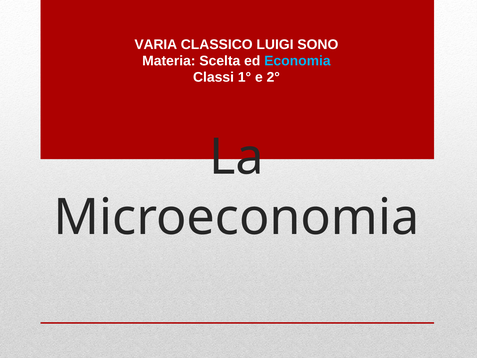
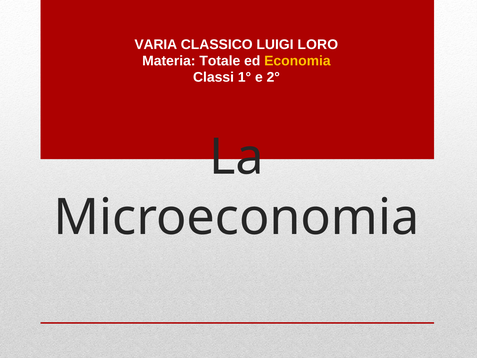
SONO: SONO -> LORO
Scelta: Scelta -> Totale
Economia colour: light blue -> yellow
